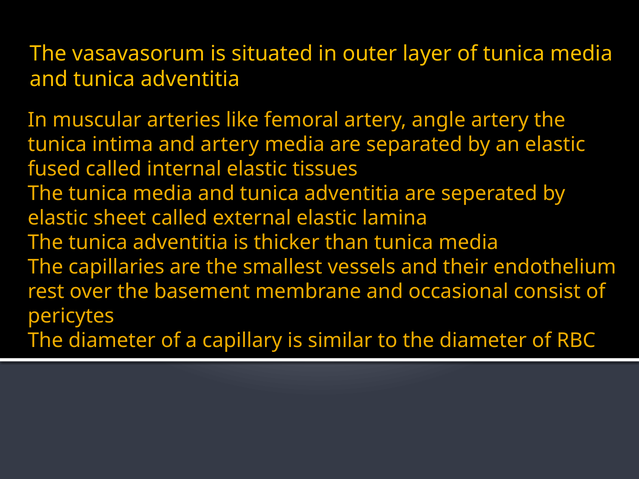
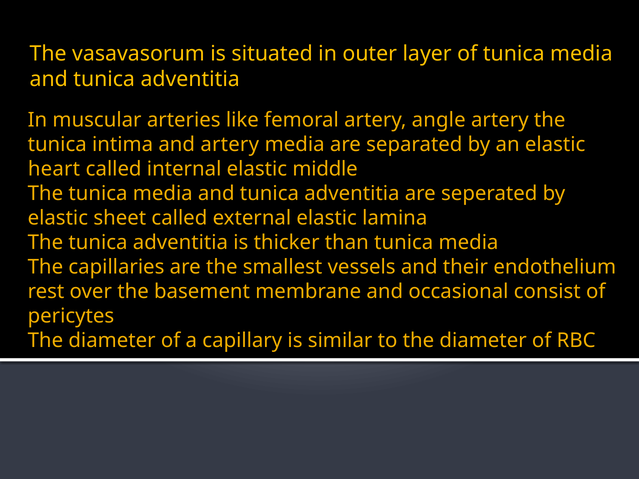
fused: fused -> heart
tissues: tissues -> middle
